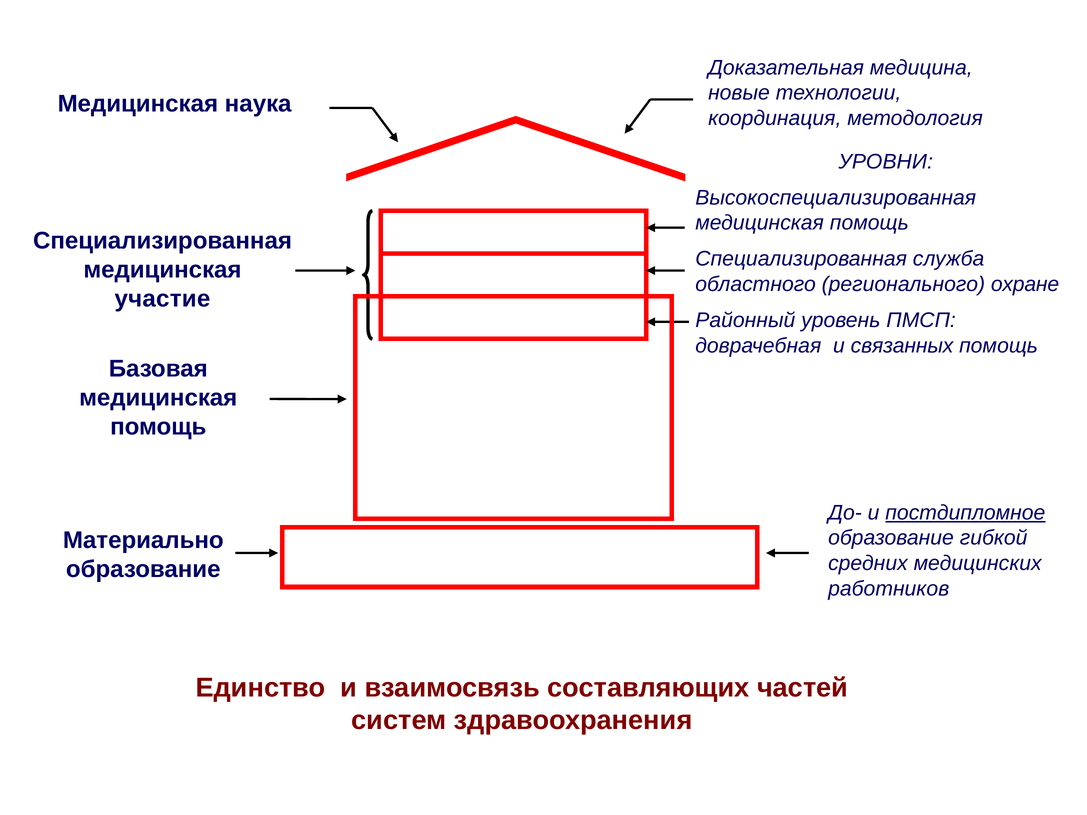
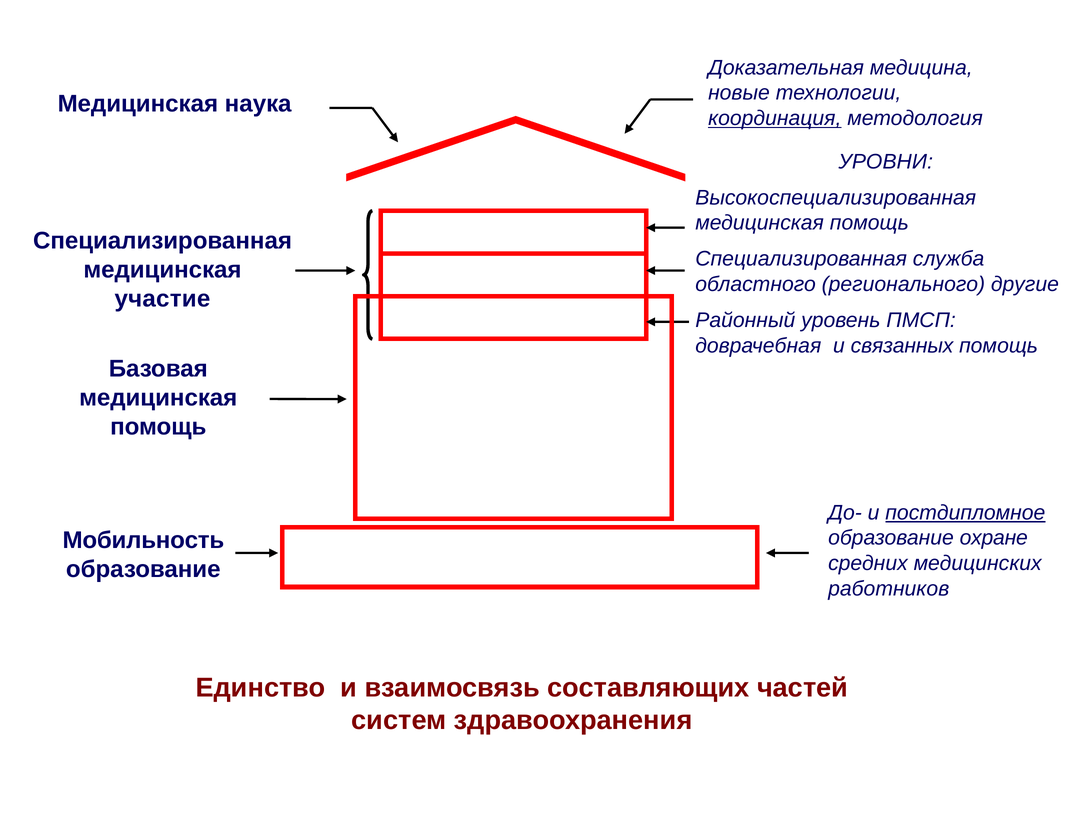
координация underline: none -> present
охране: охране -> другие
гибкой: гибкой -> охране
Материально: Материально -> Мобильность
